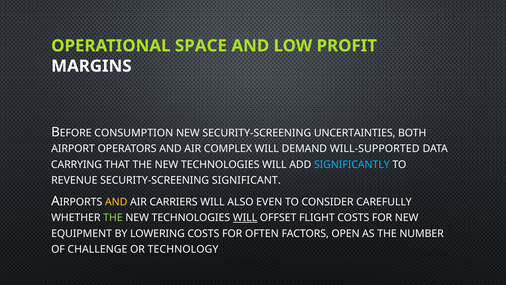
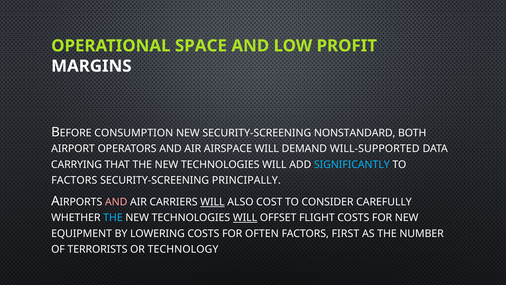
UNCERTAINTIES: UNCERTAINTIES -> NONSTANDARD
COMPLEX: COMPLEX -> AIRSPACE
REVENUE at (74, 180): REVENUE -> FACTORS
SIGNIFICANT: SIGNIFICANT -> PRINCIPALLY
AND at (116, 202) colour: yellow -> pink
WILL at (212, 202) underline: none -> present
EVEN: EVEN -> COST
THE at (113, 218) colour: light green -> light blue
OPEN: OPEN -> FIRST
CHALLENGE: CHALLENGE -> TERRORISTS
